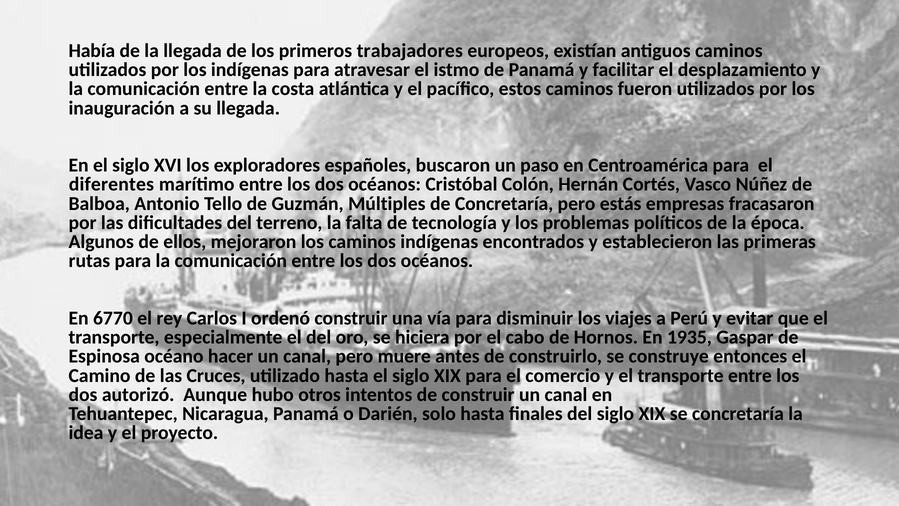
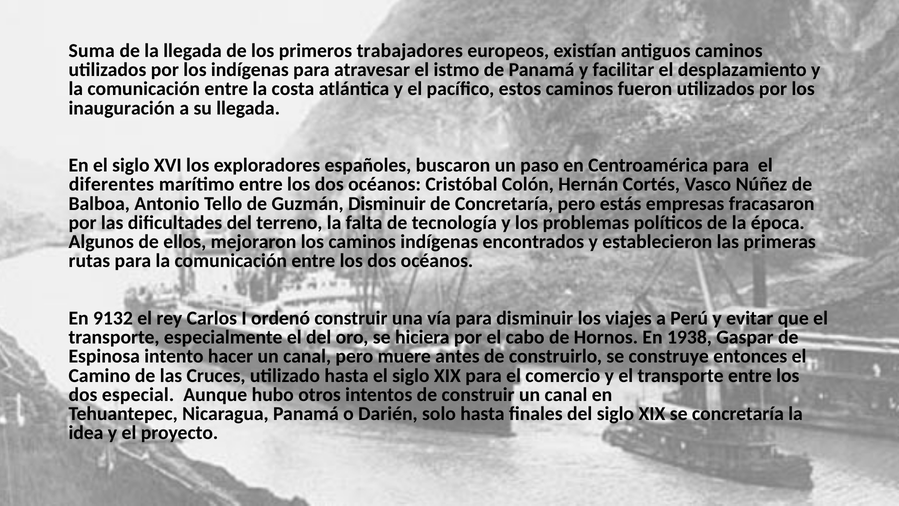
Había: Había -> Suma
Guzmán Múltiples: Múltiples -> Disminuir
6770: 6770 -> 9132
1935: 1935 -> 1938
océano: océano -> intento
autorizó: autorizó -> especial
